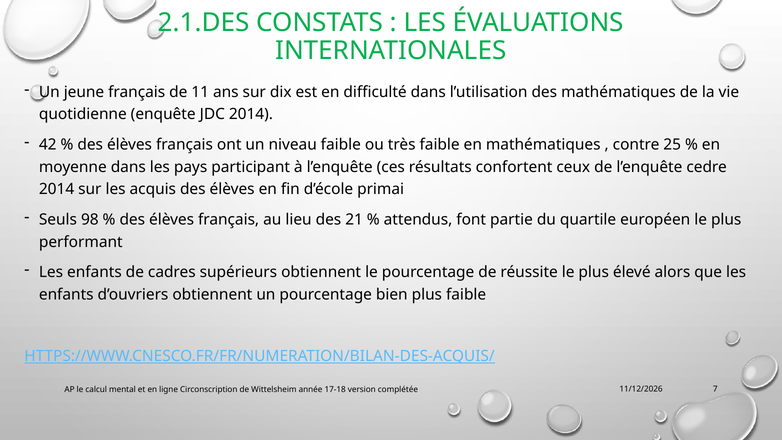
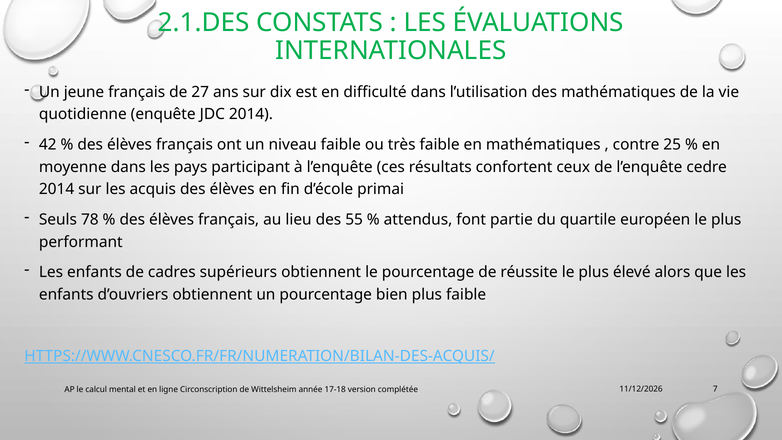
11: 11 -> 27
98: 98 -> 78
21: 21 -> 55
